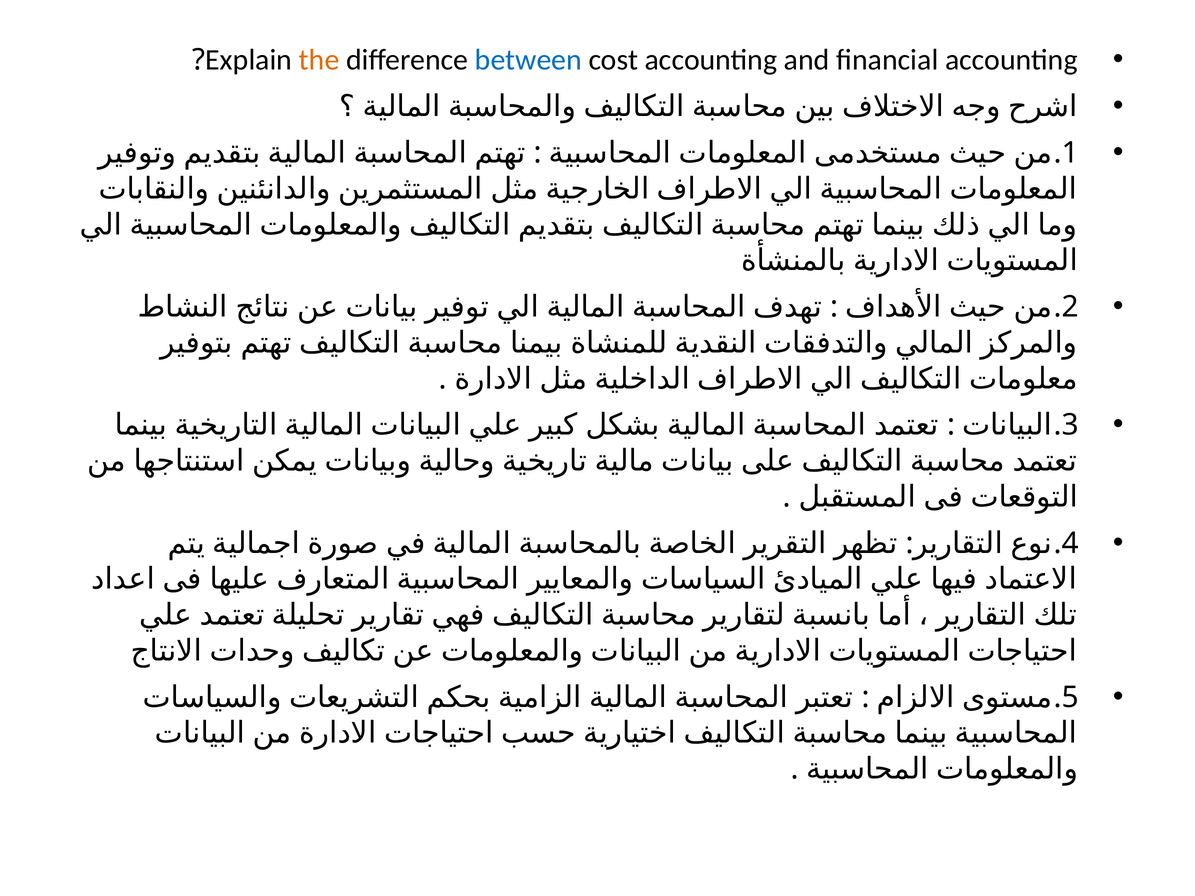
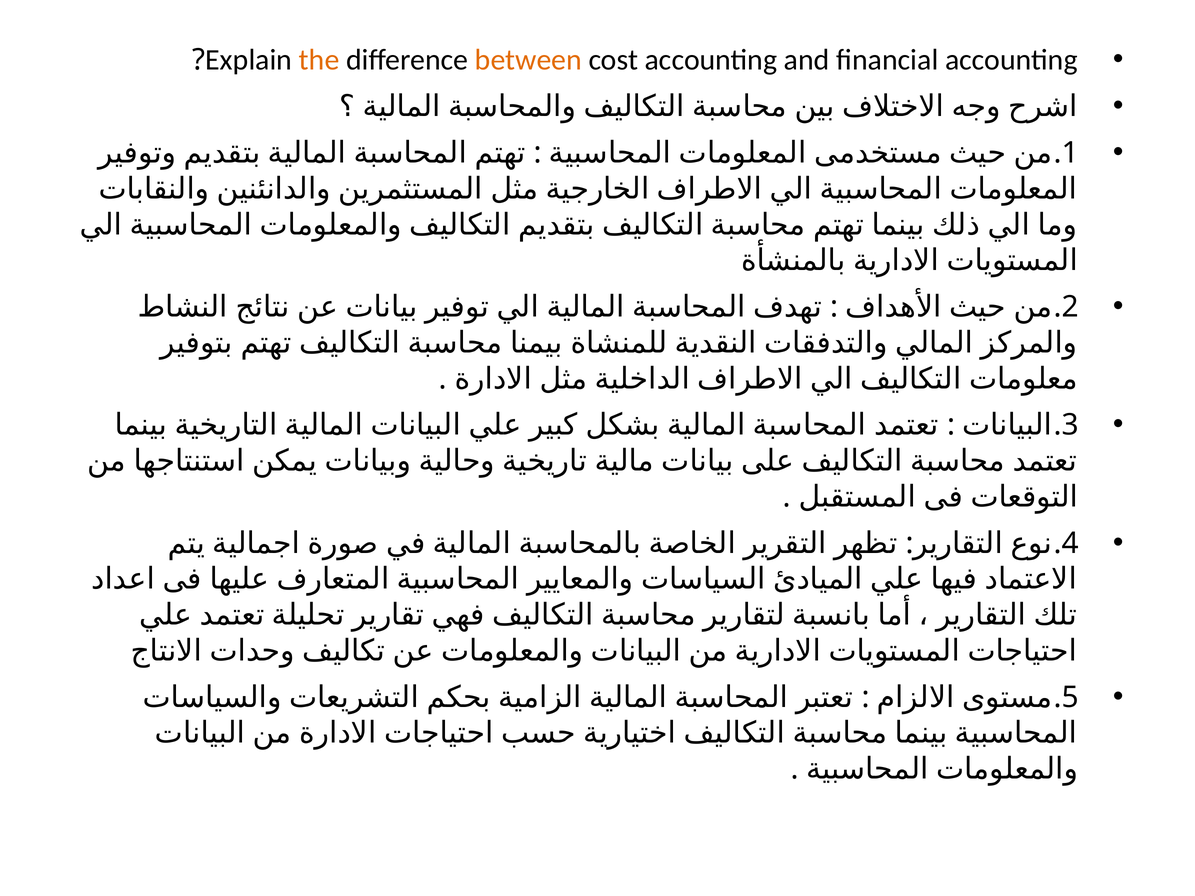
between colour: blue -> orange
